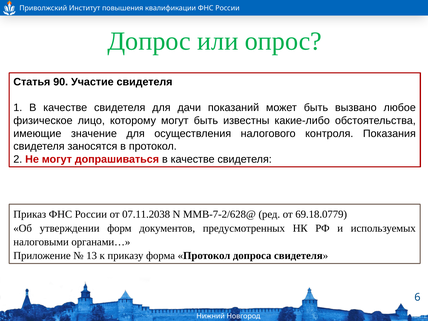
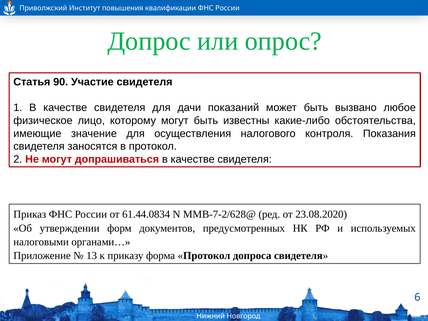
07.11.2038: 07.11.2038 -> 61.44.0834
69.18.0779: 69.18.0779 -> 23.08.2020
